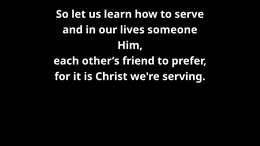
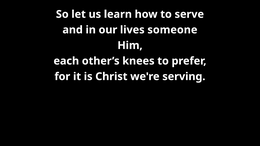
friend: friend -> knees
